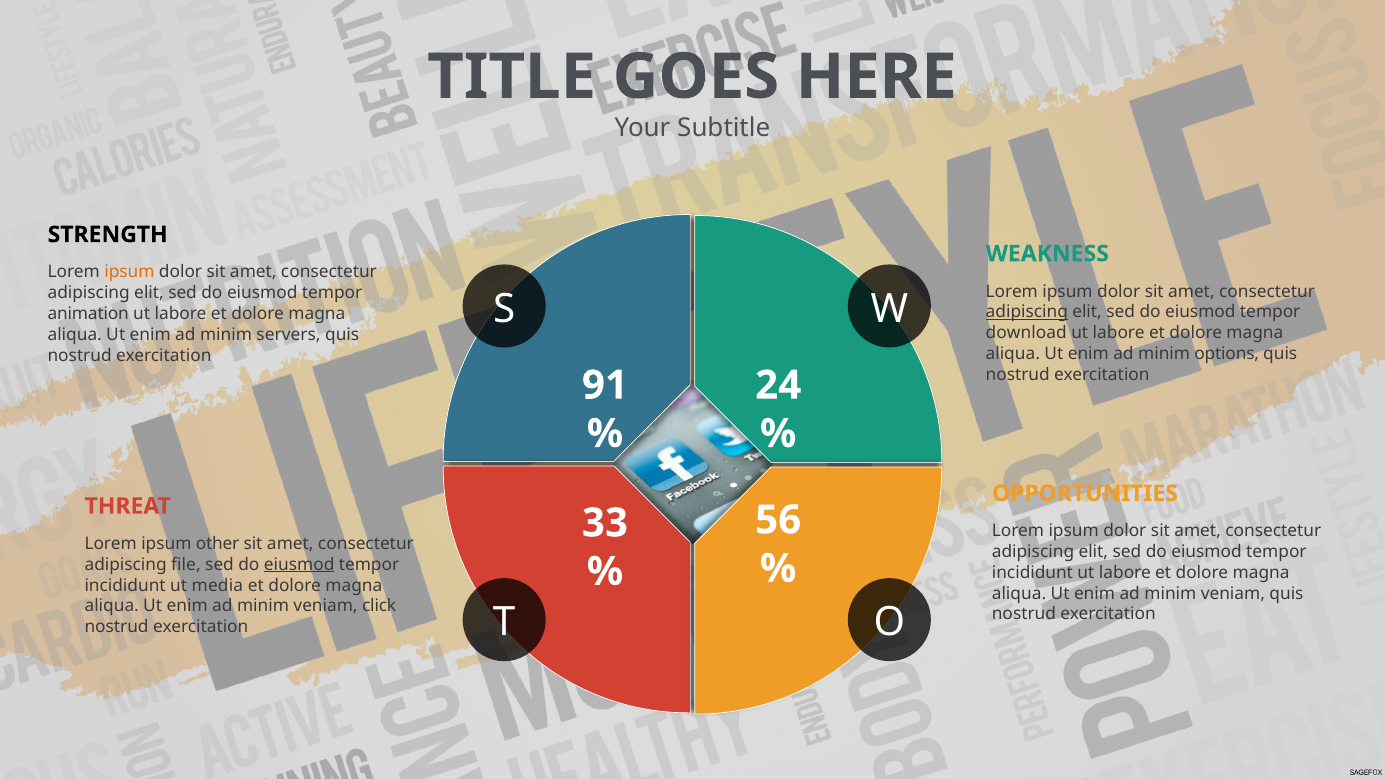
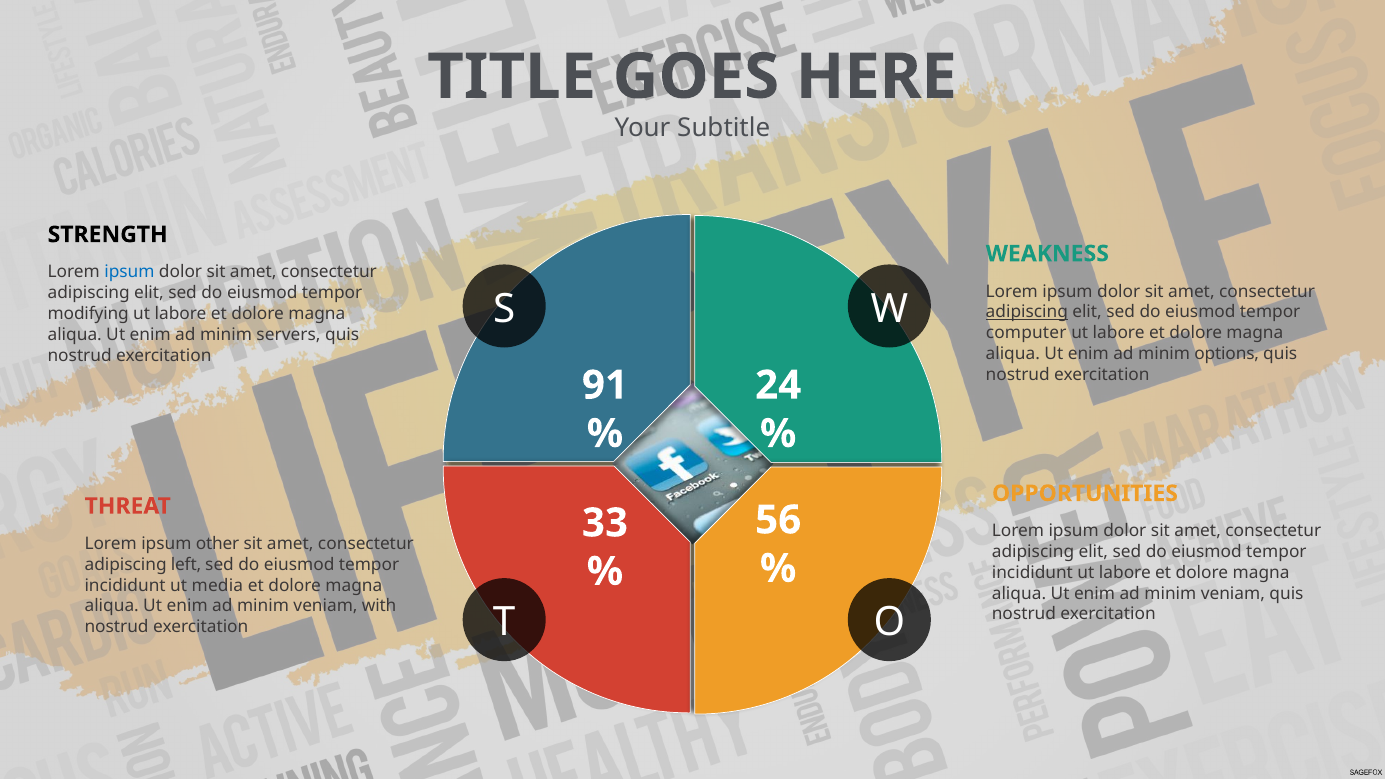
ipsum at (129, 272) colour: orange -> blue
animation: animation -> modifying
download: download -> computer
file: file -> left
eiusmod at (299, 565) underline: present -> none
click: click -> with
